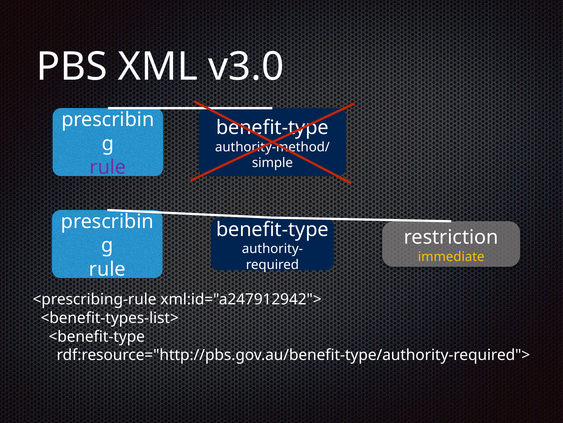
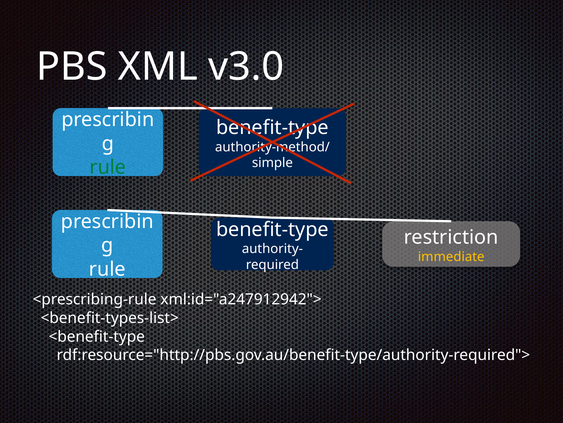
rule at (108, 167) colour: purple -> green
